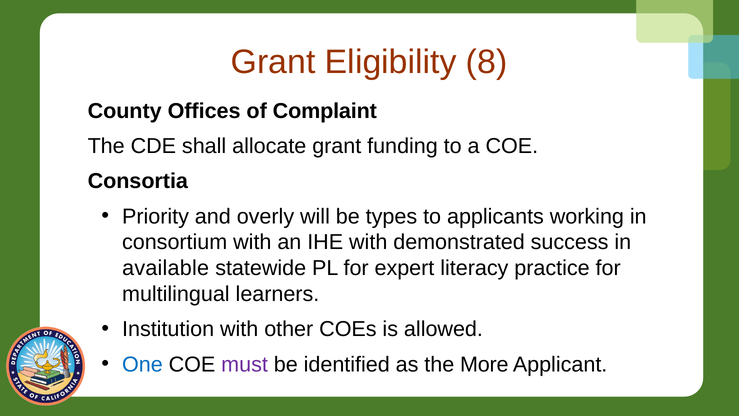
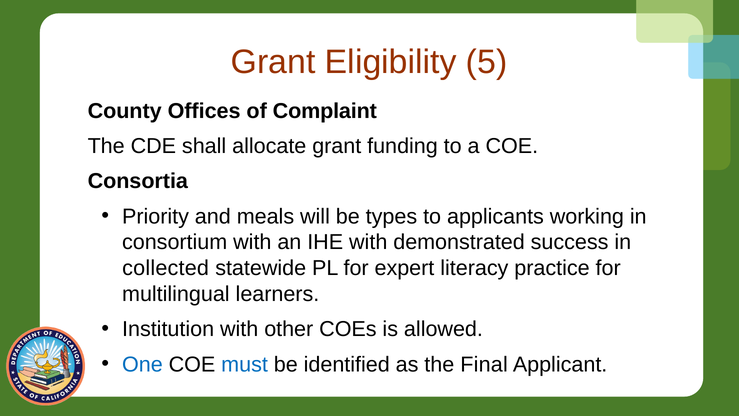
8: 8 -> 5
overly: overly -> meals
available: available -> collected
must colour: purple -> blue
More: More -> Final
